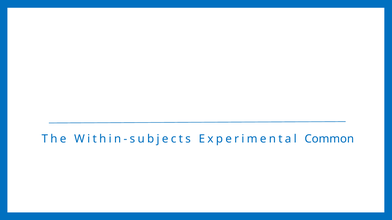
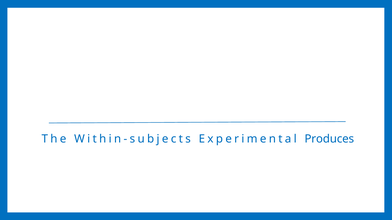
Common: Common -> Produces
